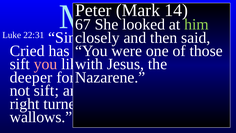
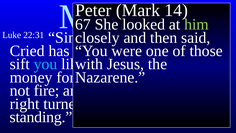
you at (46, 64) colour: pink -> light blue
deeper: deeper -> money
not sift: sift -> fire
wallows: wallows -> standing
